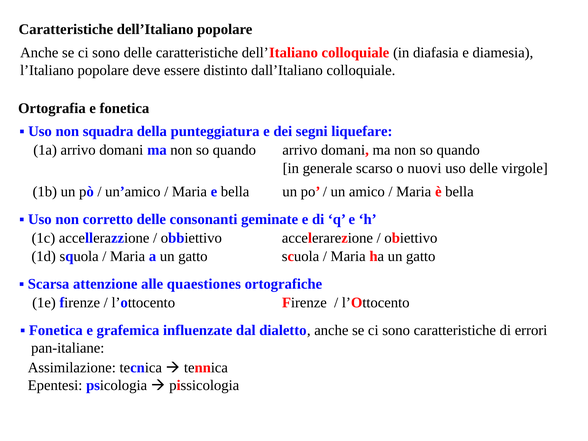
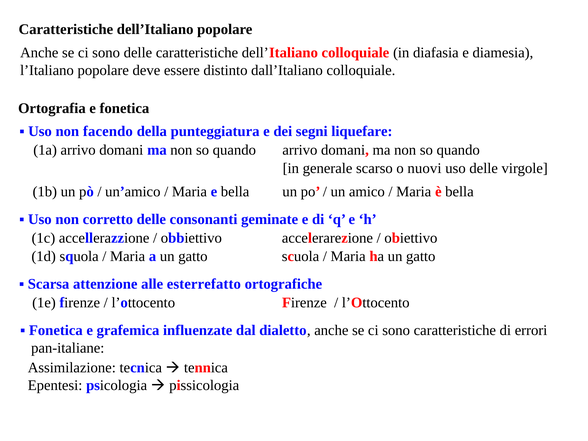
squadra: squadra -> facendo
quaestiones: quaestiones -> esterrefatto
